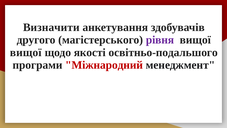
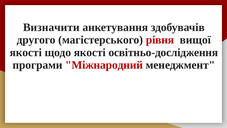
рівня colour: purple -> red
вищої at (26, 52): вищої -> якості
освітньо-подальшого: освітньо-подальшого -> освітньо-дослідження
